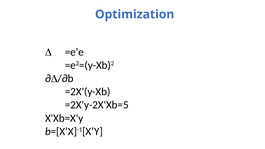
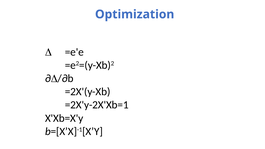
=2X'y-2X'Xb=5: =2X'y-2X'Xb=5 -> =2X'y-2X'Xb=1
